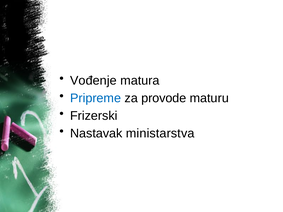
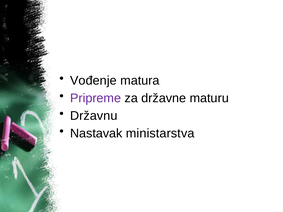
Pripreme colour: blue -> purple
provode: provode -> državne
Frizerski: Frizerski -> Državnu
